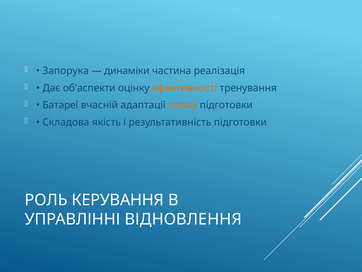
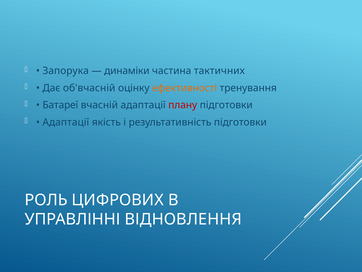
реалізація: реалізація -> тактичних
об'аспекти: об'аспекти -> об'вчасній
плану colour: orange -> red
Складова at (66, 122): Складова -> Адаптації
КЕРУВАННЯ: КЕРУВАННЯ -> ЦИФРОВИХ
